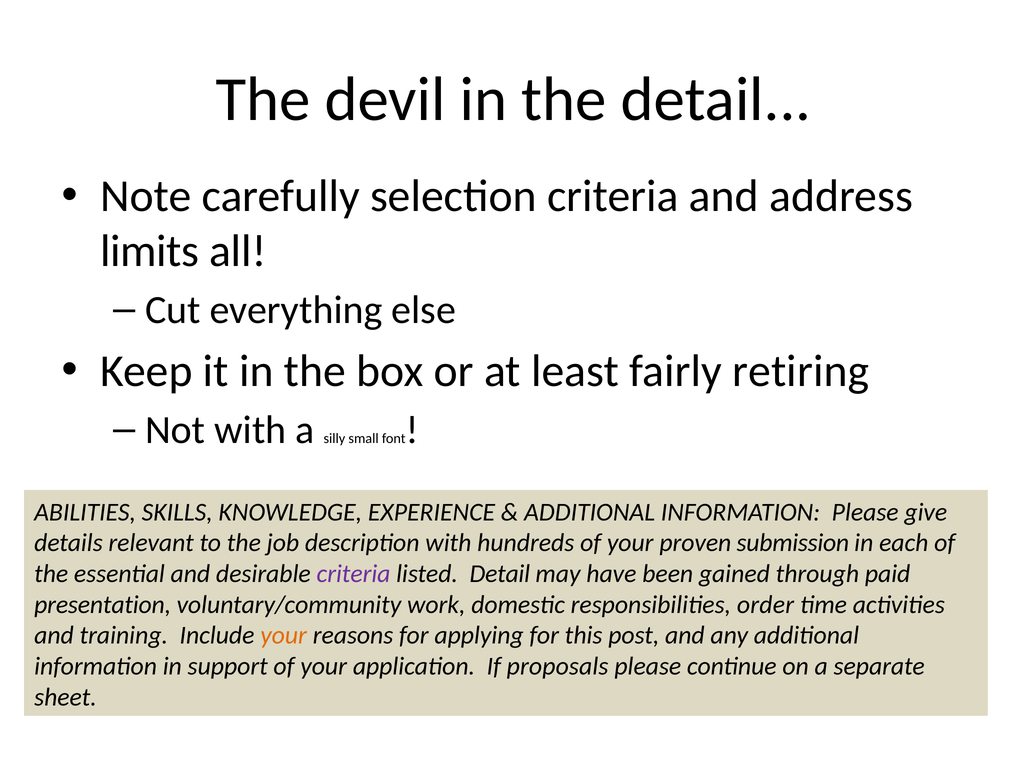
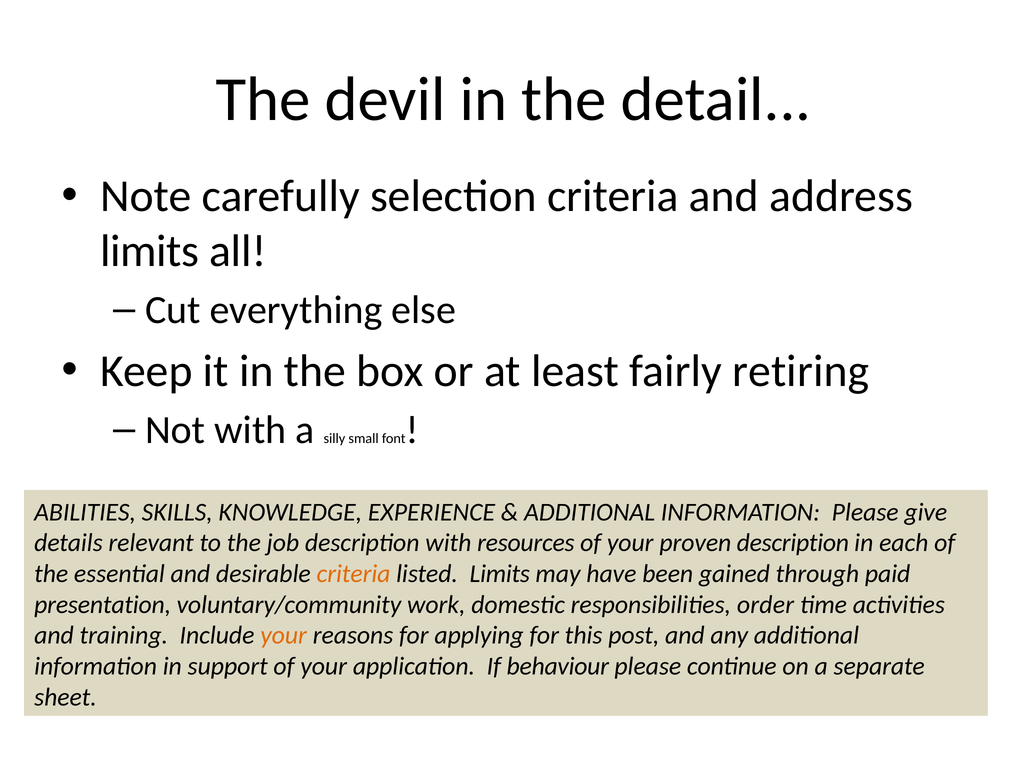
hundreds: hundreds -> resources
proven submission: submission -> description
criteria at (354, 574) colour: purple -> orange
listed Detail: Detail -> Limits
proposals: proposals -> behaviour
